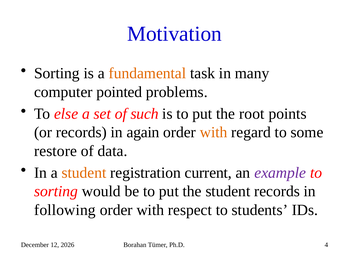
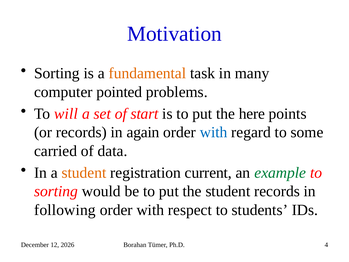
else: else -> will
such: such -> start
root: root -> here
with at (214, 132) colour: orange -> blue
restore: restore -> carried
example colour: purple -> green
